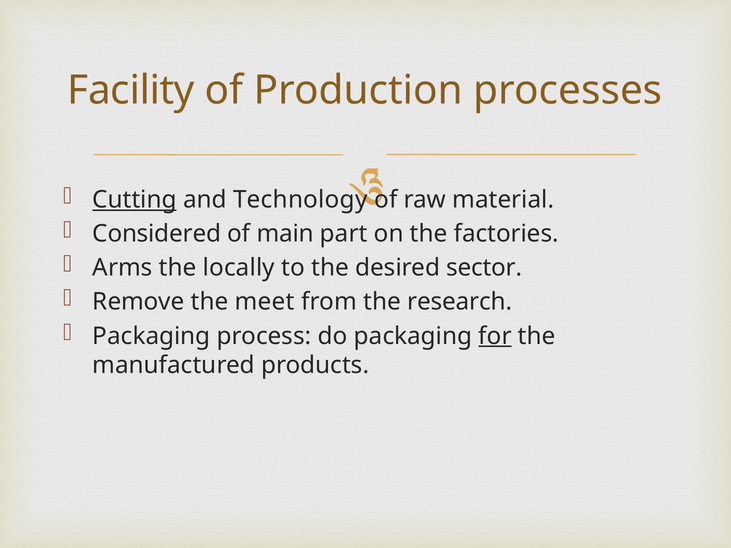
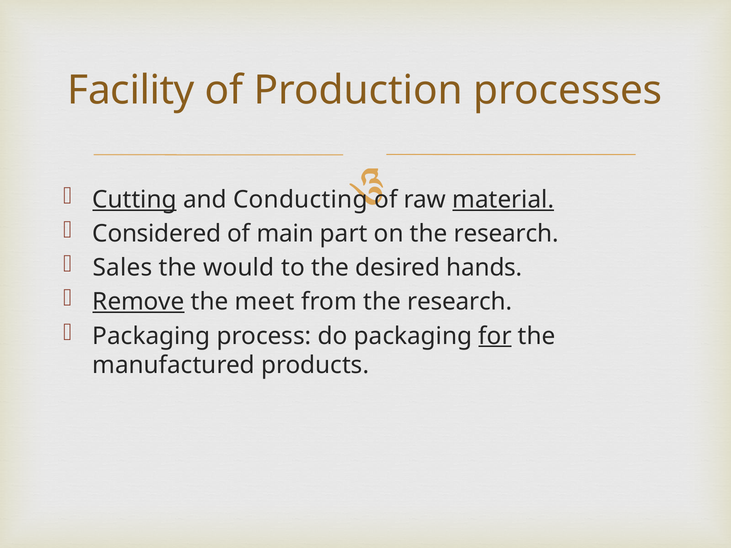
Technology: Technology -> Conducting
material underline: none -> present
on the factories: factories -> research
Arms: Arms -> Sales
locally: locally -> would
sector: sector -> hands
Remove underline: none -> present
